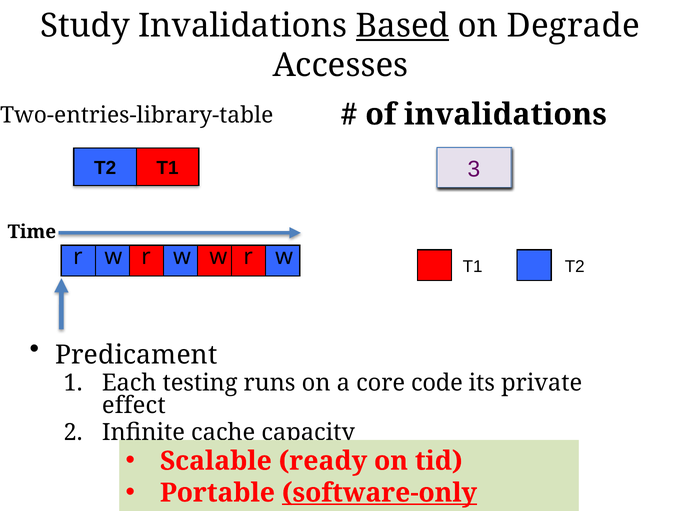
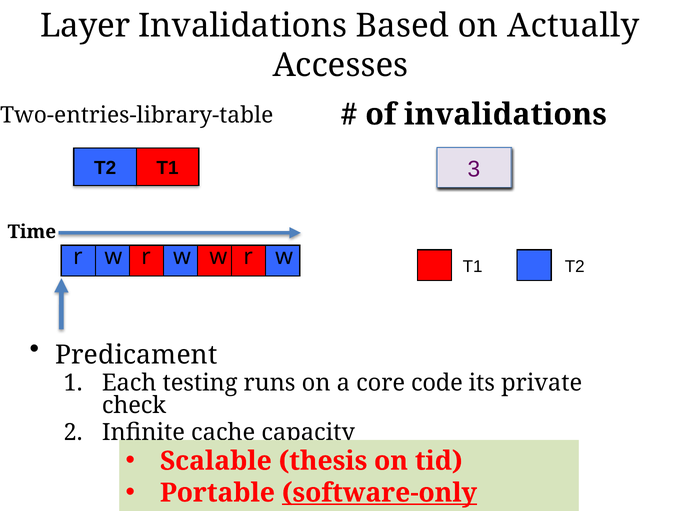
Study: Study -> Layer
Based underline: present -> none
Degrade: Degrade -> Actually
effect: effect -> check
ready: ready -> thesis
